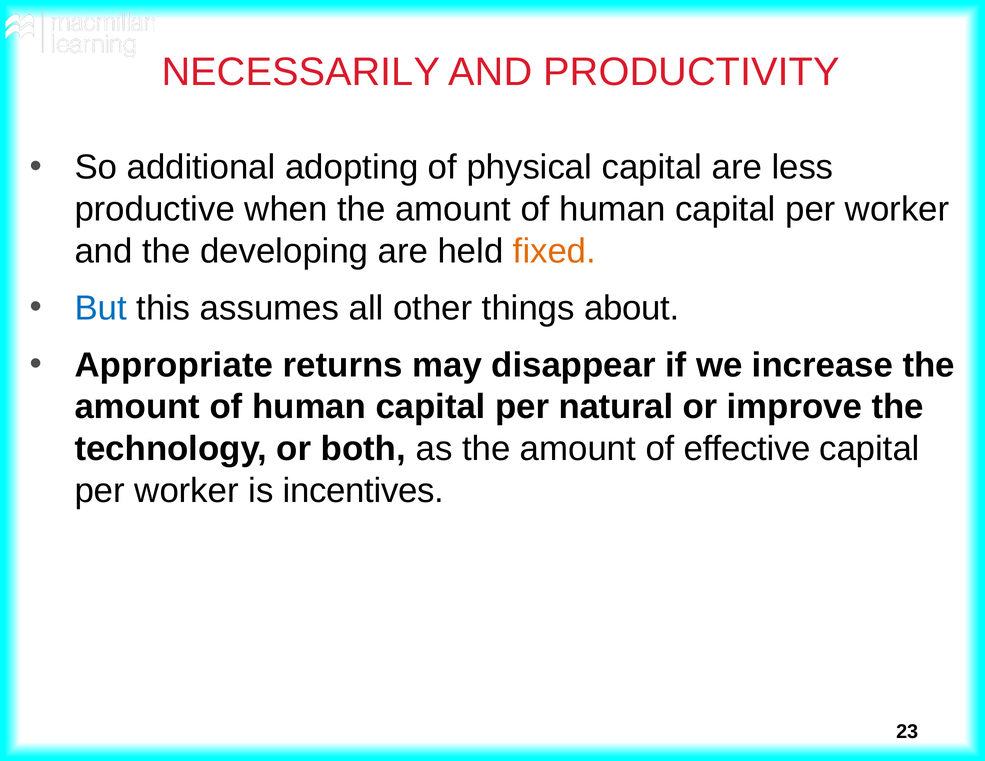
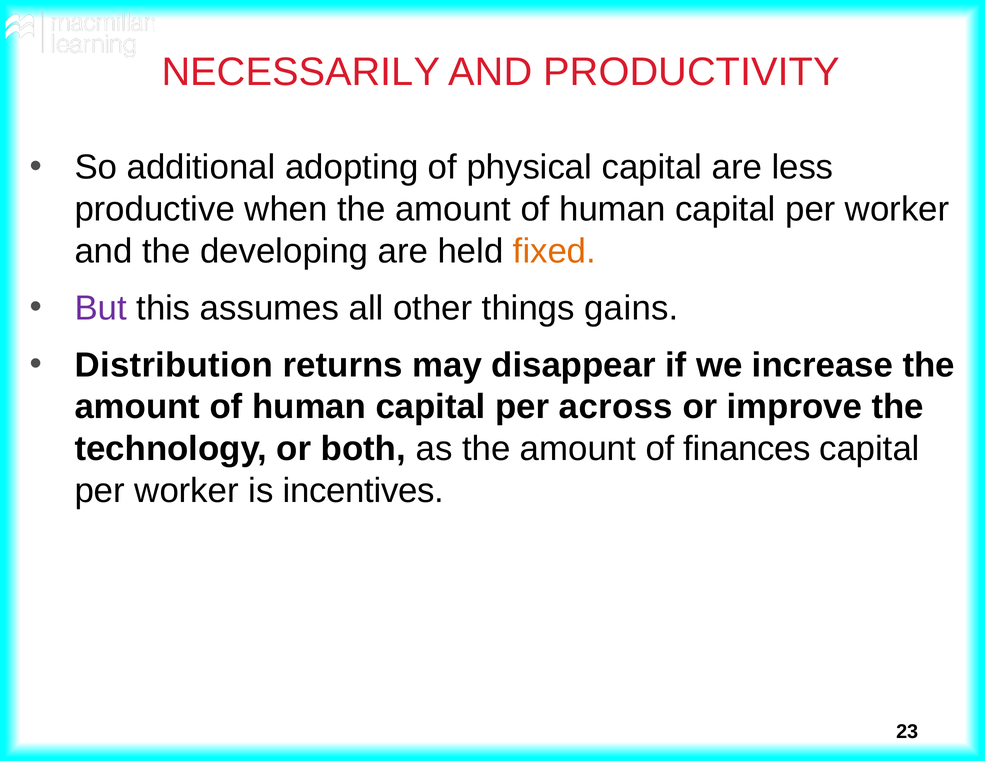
But colour: blue -> purple
about: about -> gains
Appropriate: Appropriate -> Distribution
natural: natural -> across
effective: effective -> finances
